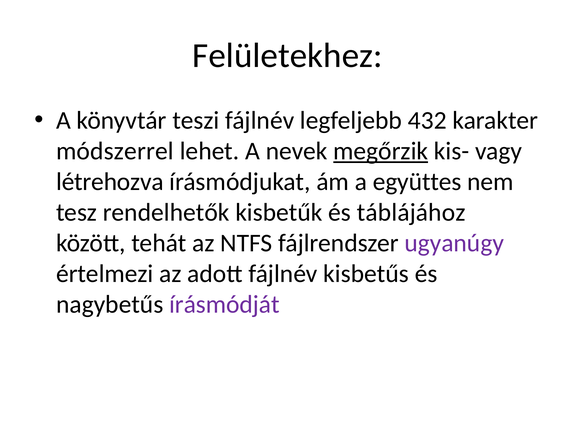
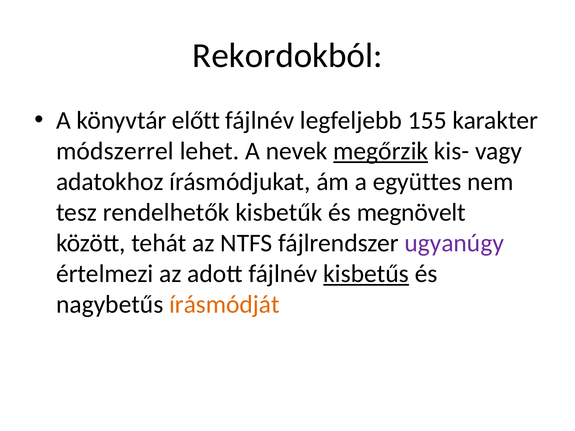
Felületekhez: Felületekhez -> Rekordokból
teszi: teszi -> előtt
432: 432 -> 155
létrehozva: létrehozva -> adatokhoz
táblájához: táblájához -> megnövelt
kisbetűs underline: none -> present
írásmódját colour: purple -> orange
